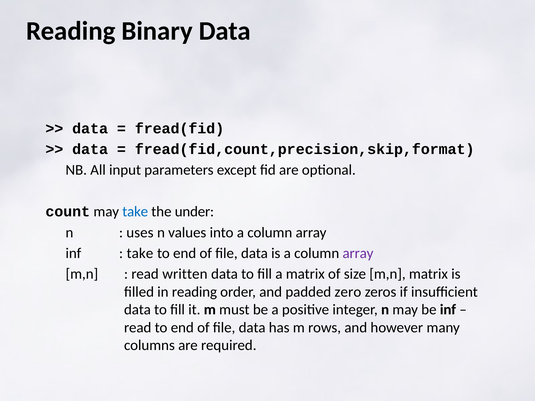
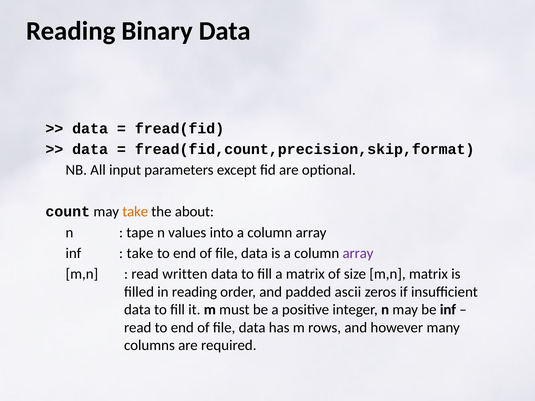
take at (135, 212) colour: blue -> orange
under: under -> about
uses: uses -> tape
zero: zero -> ascii
